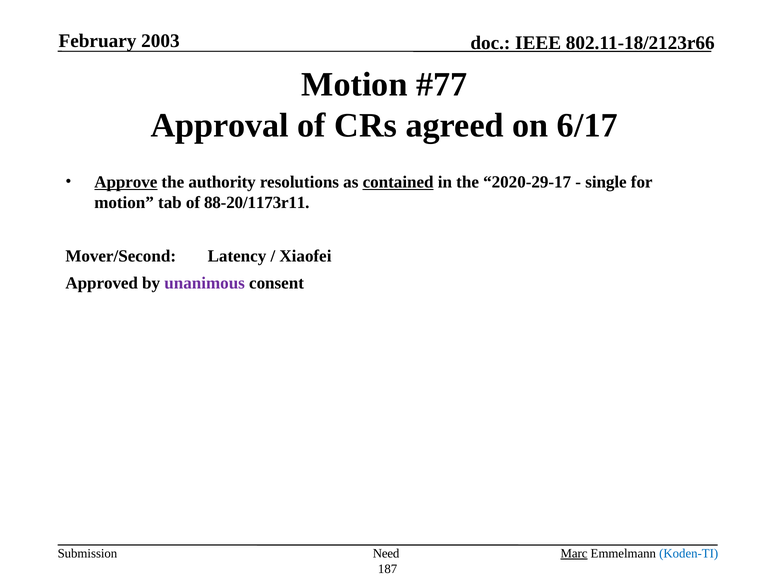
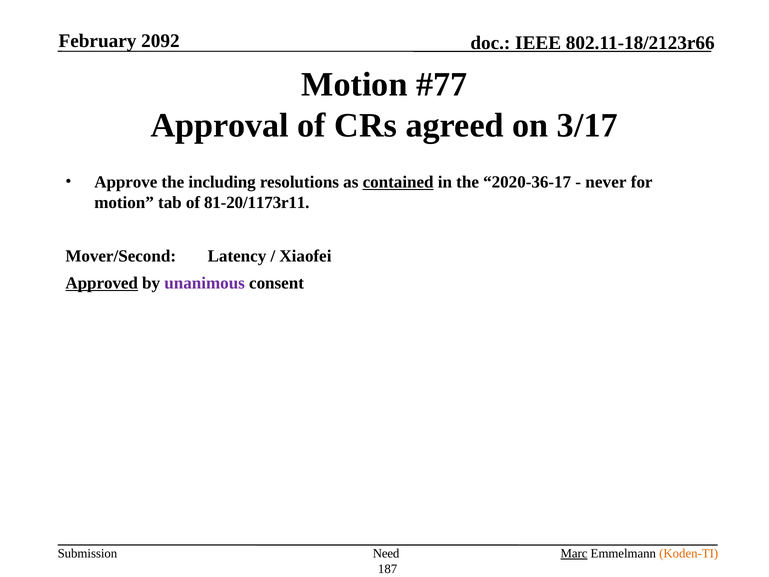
2003: 2003 -> 2092
6/17: 6/17 -> 3/17
Approve underline: present -> none
authority: authority -> including
2020-29-17: 2020-29-17 -> 2020-36-17
single: single -> never
88-20/1173r11: 88-20/1173r11 -> 81-20/1173r11
Approved underline: none -> present
Koden-TI colour: blue -> orange
